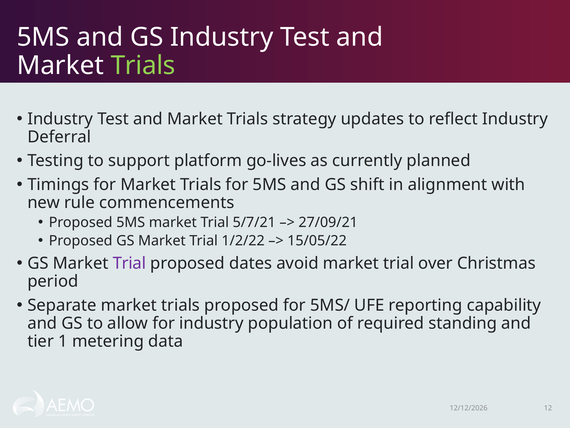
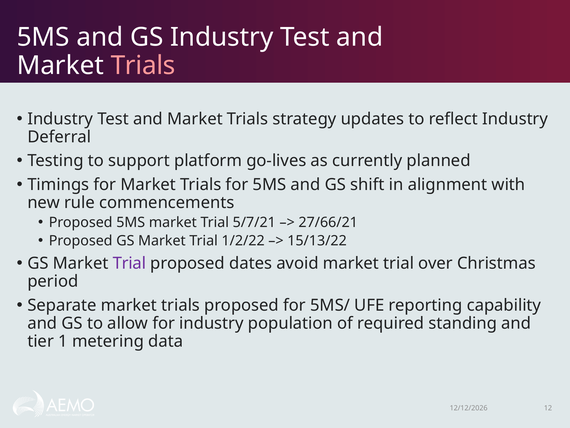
Trials at (143, 66) colour: light green -> pink
27/09/21: 27/09/21 -> 27/66/21
15/05/22: 15/05/22 -> 15/13/22
